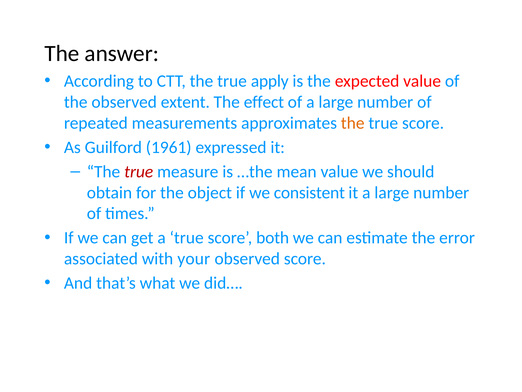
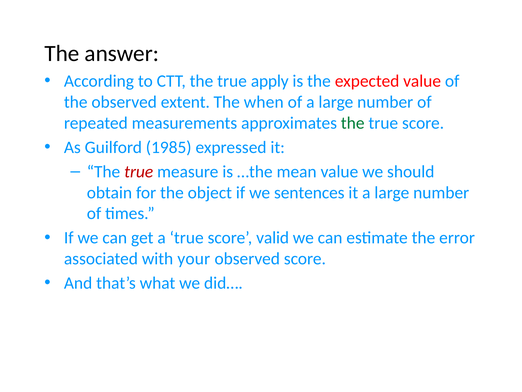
effect: effect -> when
the at (353, 123) colour: orange -> green
1961: 1961 -> 1985
consistent: consistent -> sentences
both: both -> valid
